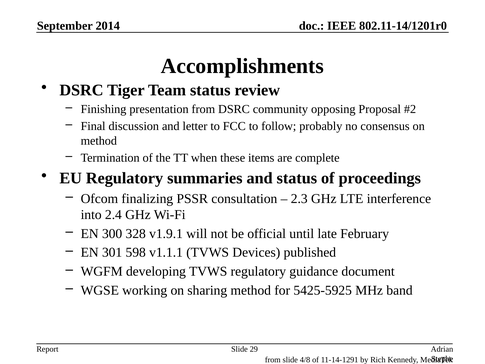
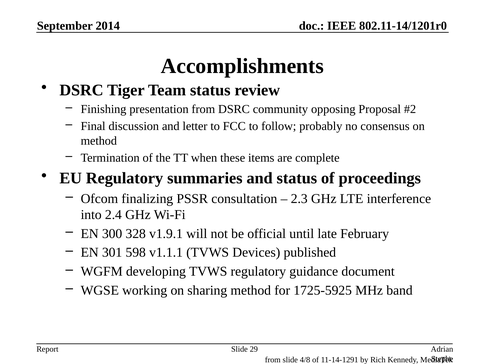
5425-5925: 5425-5925 -> 1725-5925
